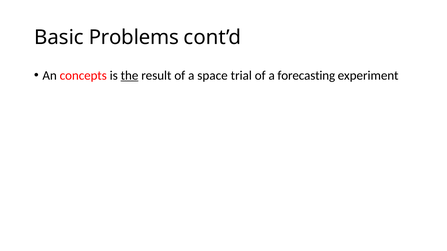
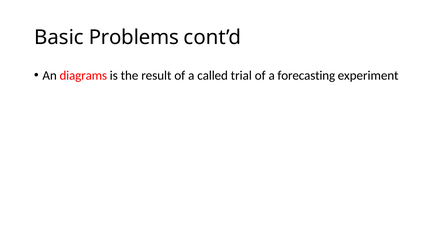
concepts: concepts -> diagrams
the underline: present -> none
space: space -> called
